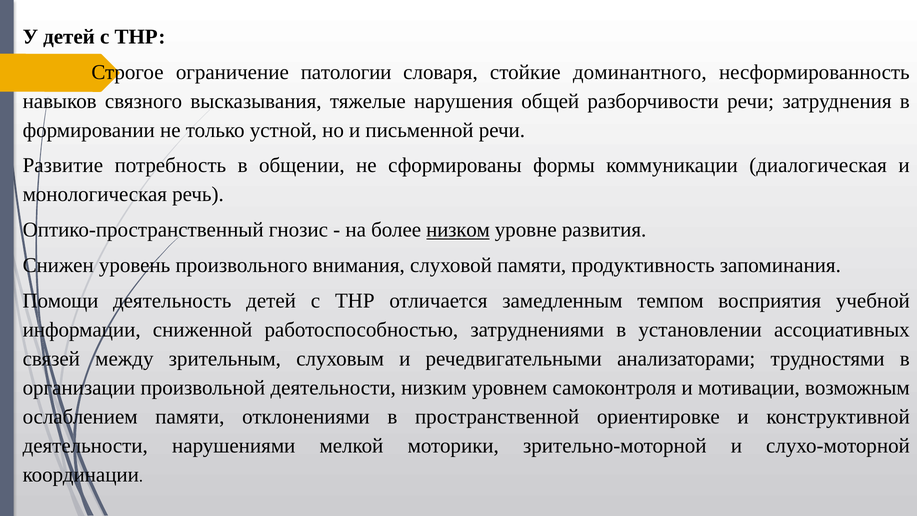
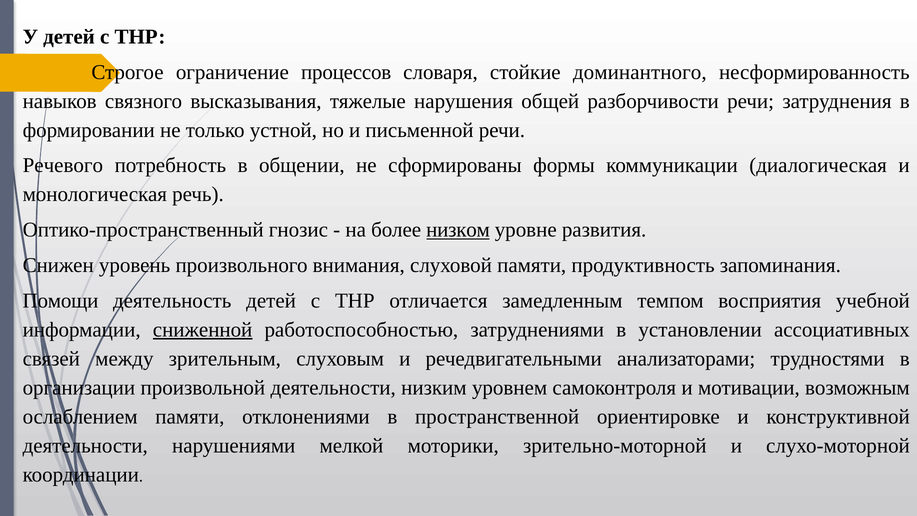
патологии: патологии -> процессов
Развитие: Развитие -> Речевого
сниженной underline: none -> present
